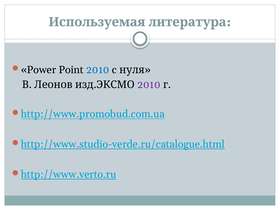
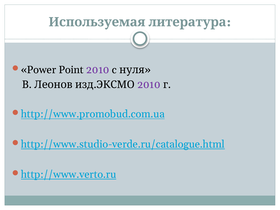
2010 at (98, 70) colour: blue -> purple
